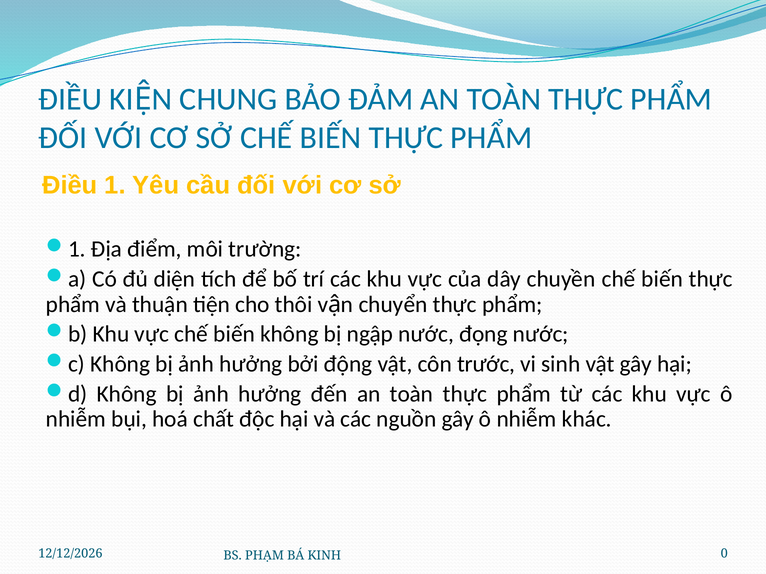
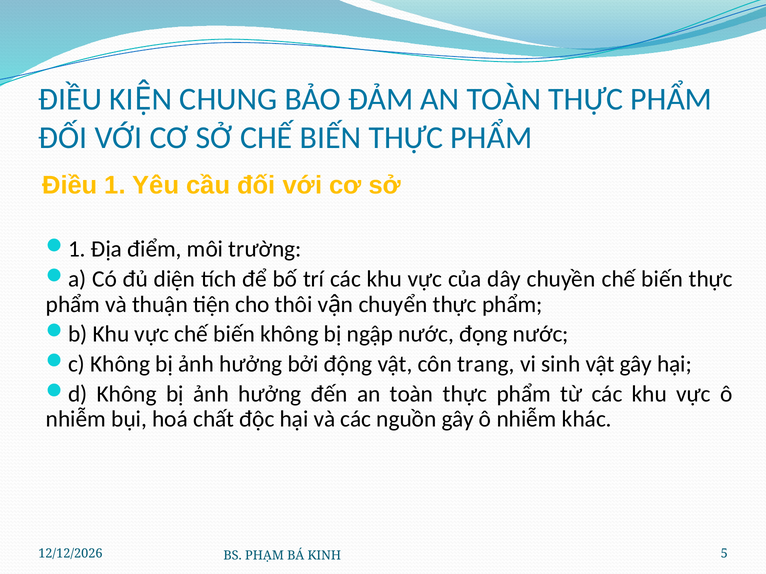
trước: trước -> trang
0: 0 -> 5
